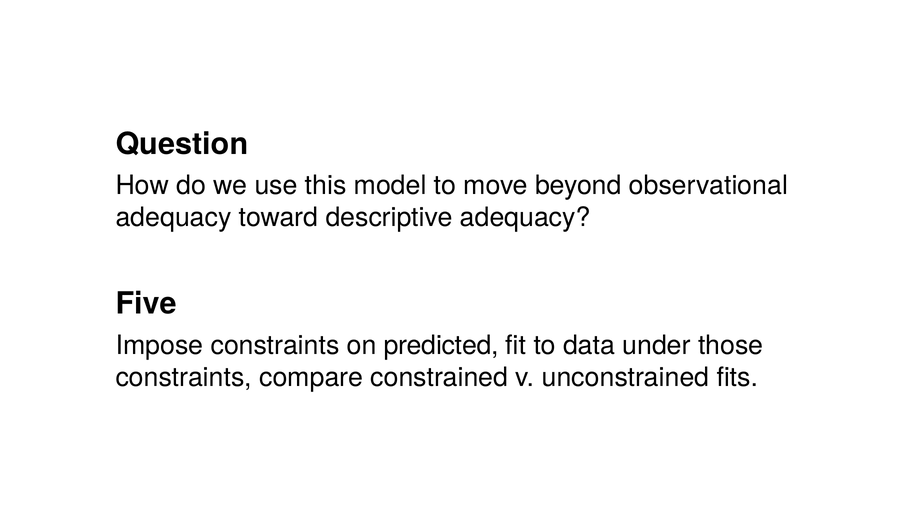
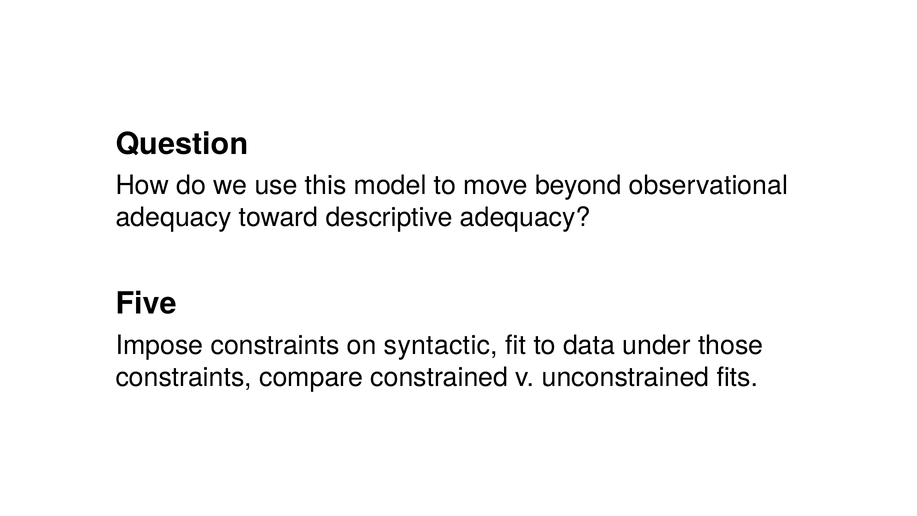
predicted: predicted -> syntactic
